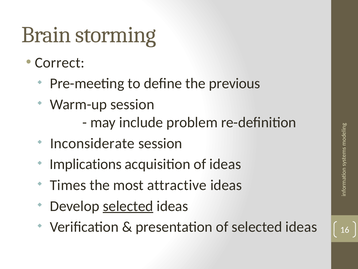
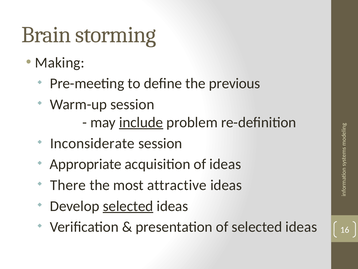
Correct: Correct -> Making
include underline: none -> present
Implications: Implications -> Appropriate
Times: Times -> There
